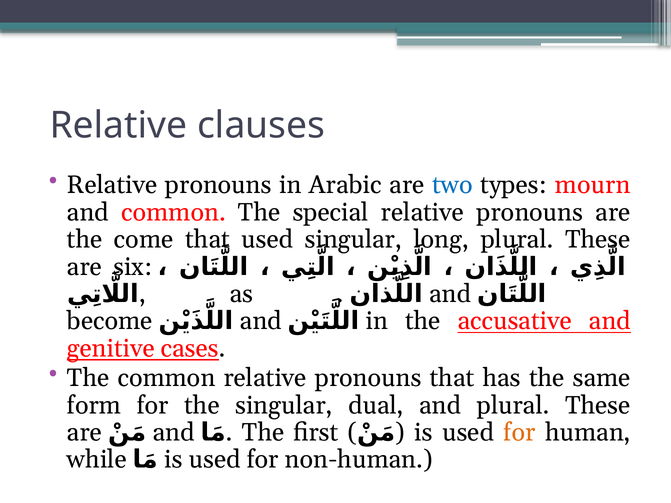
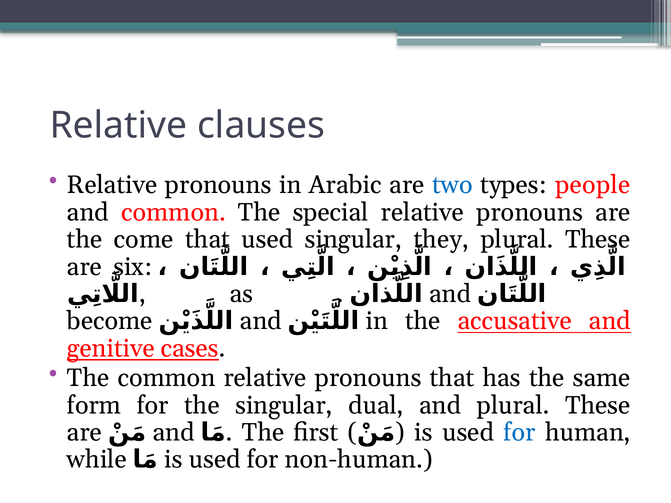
mourn: mourn -> people
long: long -> they
for at (520, 433) colour: orange -> blue
